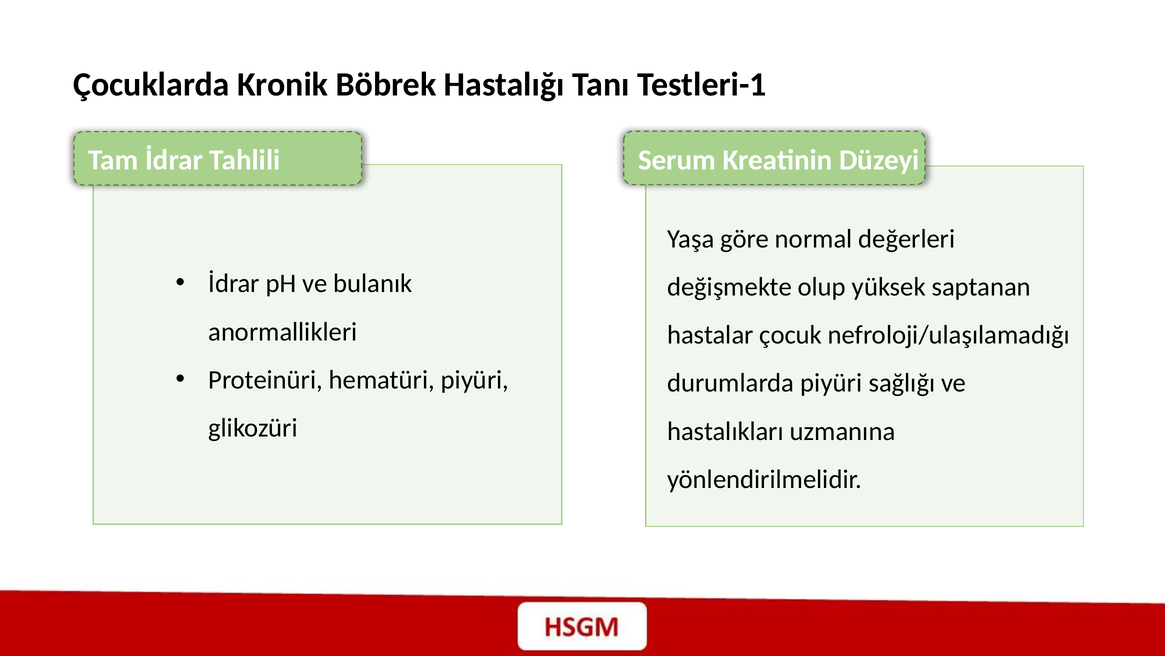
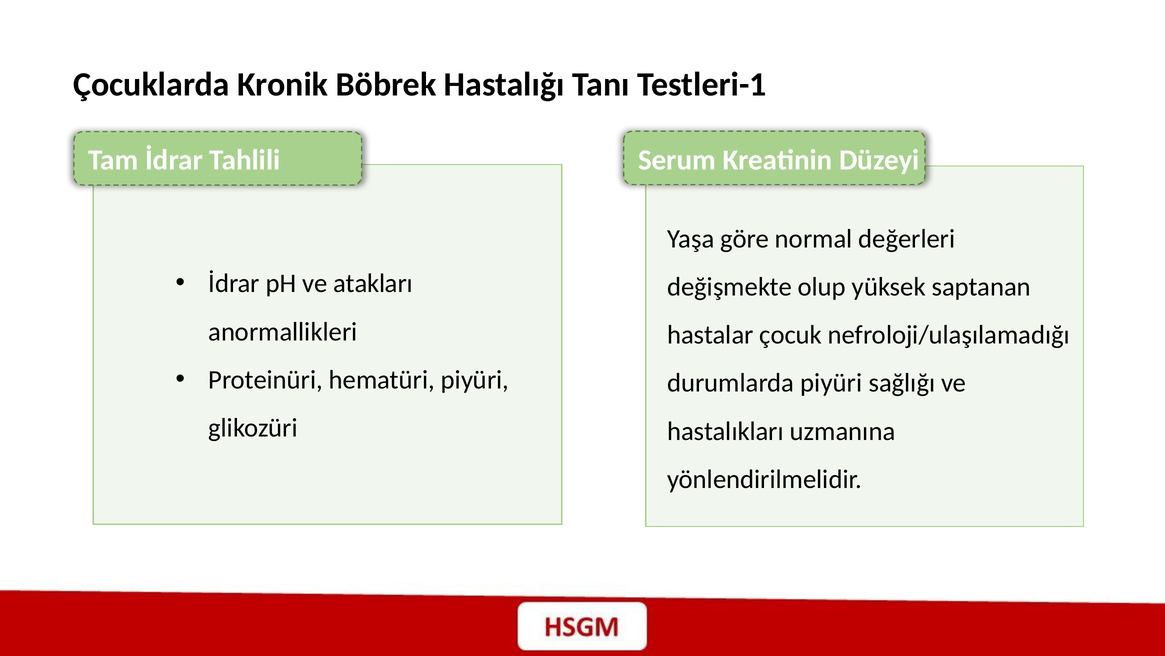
bulanık: bulanık -> atakları
